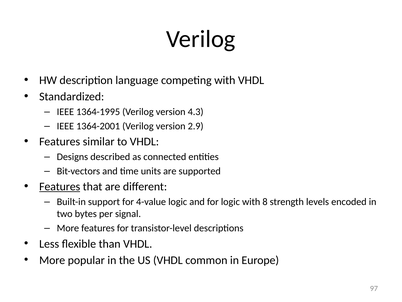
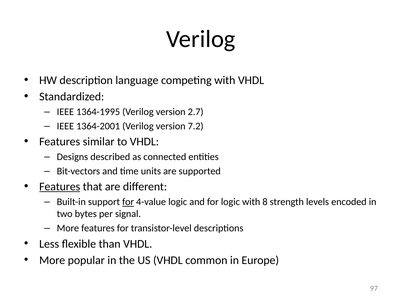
4.3: 4.3 -> 2.7
2.9: 2.9 -> 7.2
for at (128, 202) underline: none -> present
